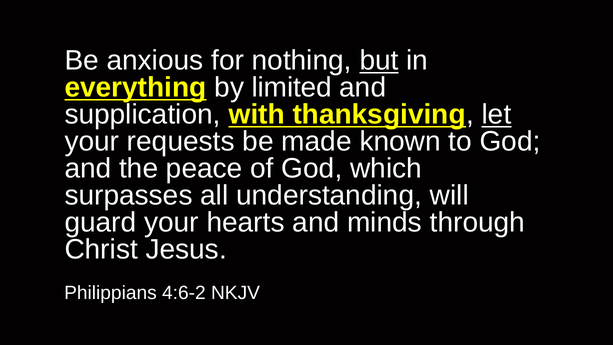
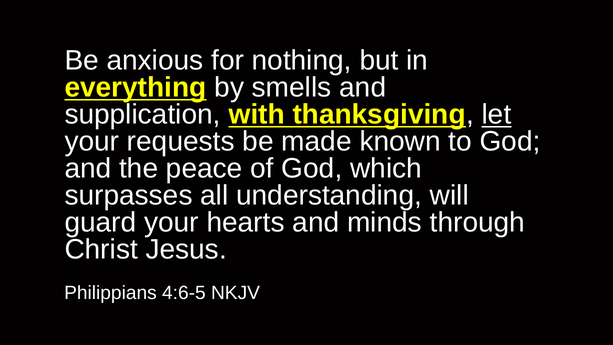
but underline: present -> none
limited: limited -> smells
4:6-2: 4:6-2 -> 4:6-5
